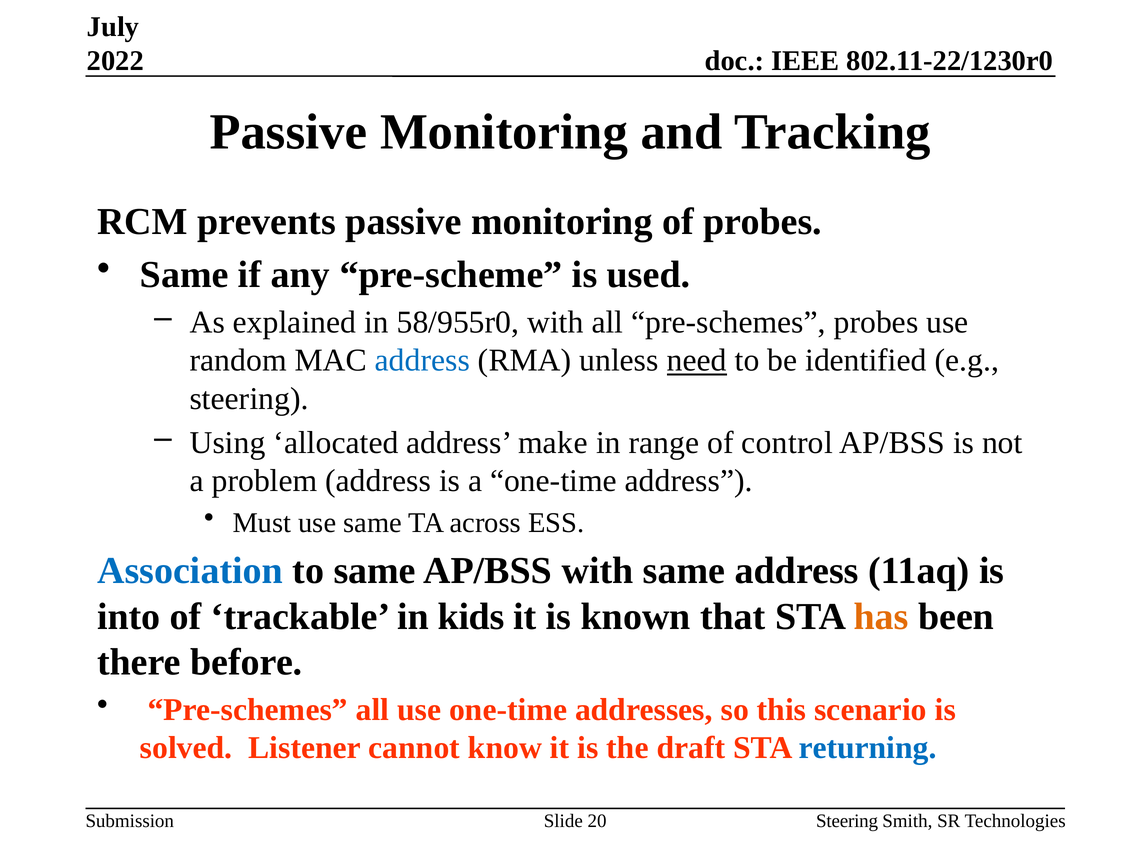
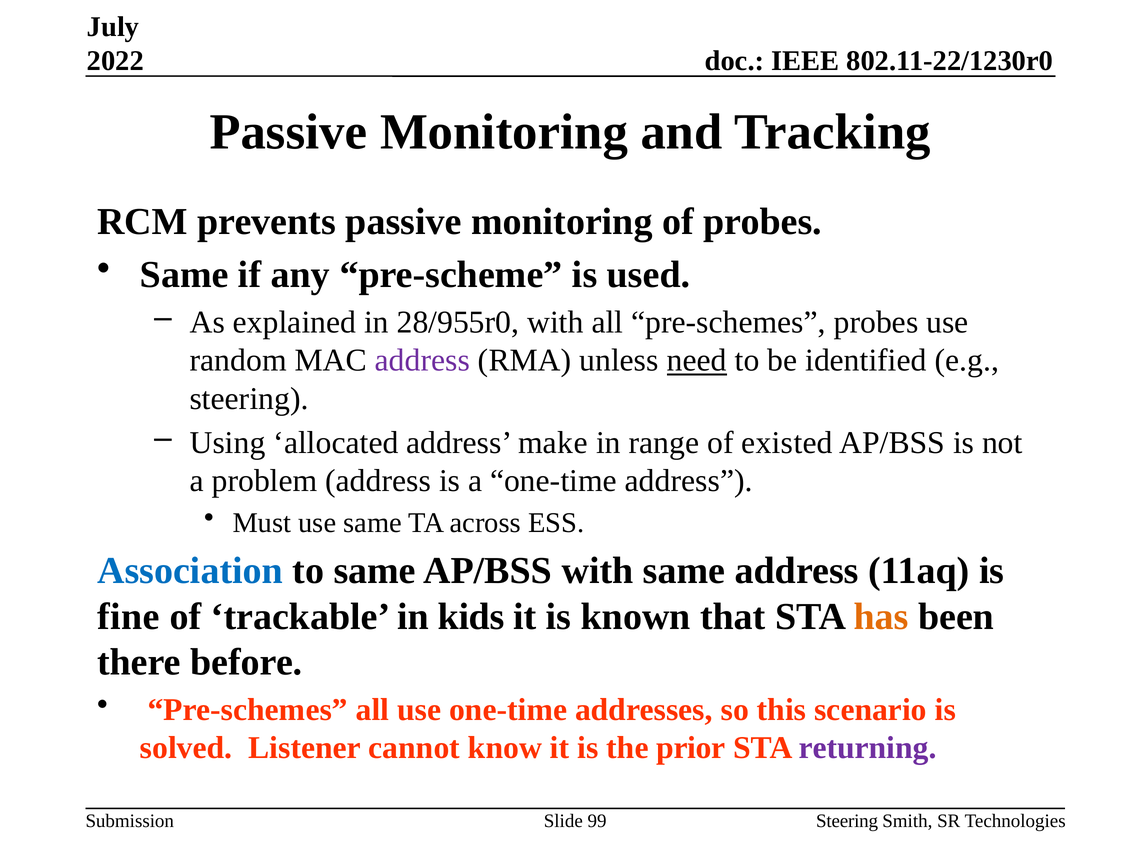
58/955r0: 58/955r0 -> 28/955r0
address at (422, 360) colour: blue -> purple
control: control -> existed
into: into -> fine
draft: draft -> prior
returning colour: blue -> purple
20: 20 -> 99
